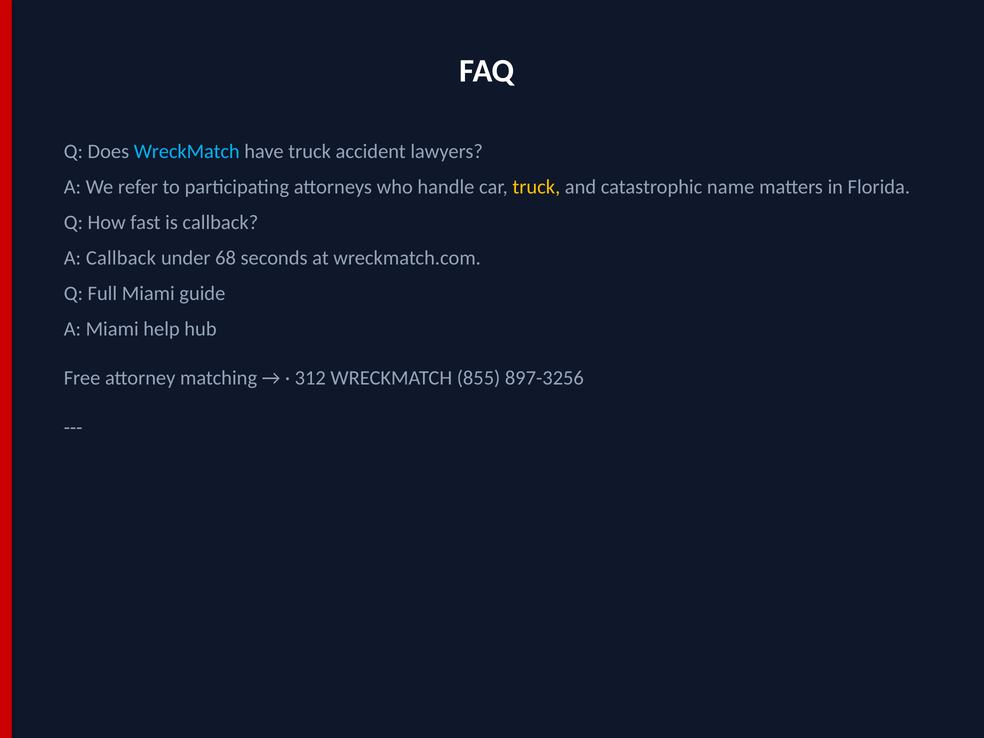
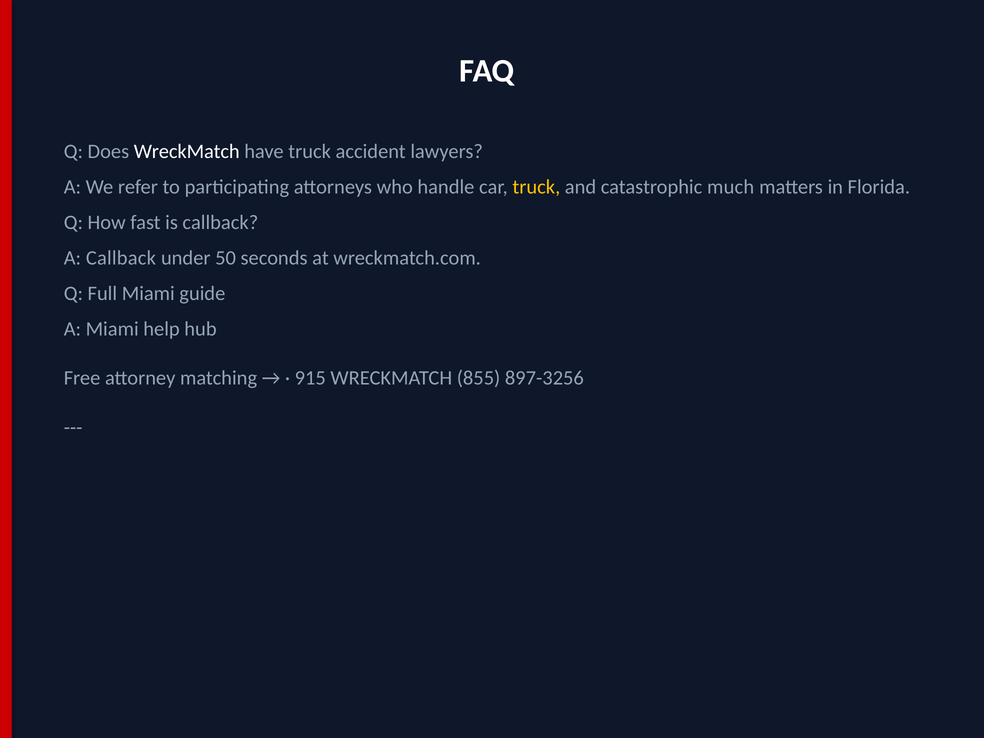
WreckMatch at (187, 151) colour: light blue -> white
name: name -> much
68: 68 -> 50
312: 312 -> 915
